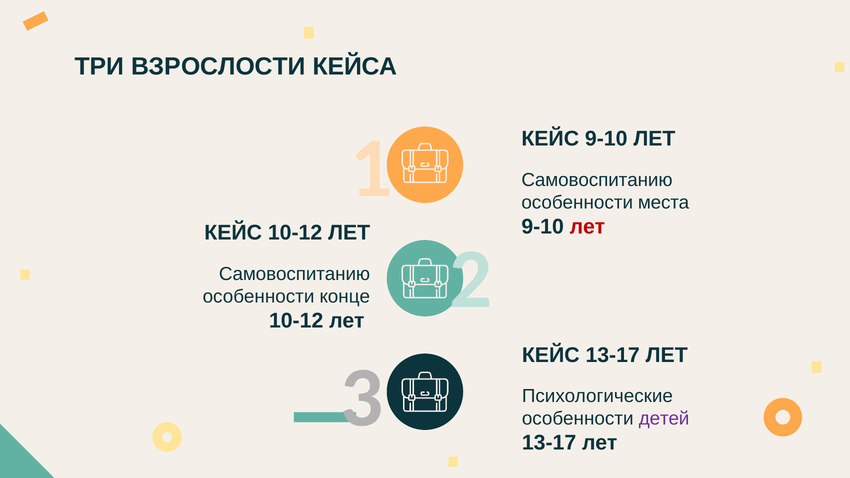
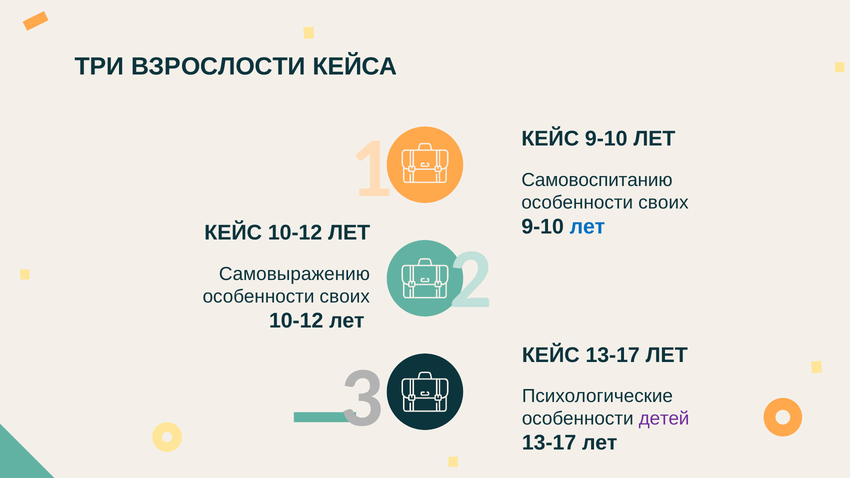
места at (664, 203): места -> своих
лет at (587, 227) colour: red -> blue
Самовоспитанию at (295, 274): Самовоспитанию -> Самовыражению
конце at (345, 297): конце -> своих
